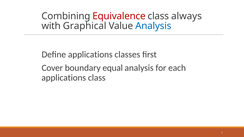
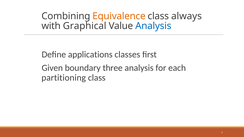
Equivalence colour: red -> orange
Cover: Cover -> Given
equal: equal -> three
applications at (64, 78): applications -> partitioning
